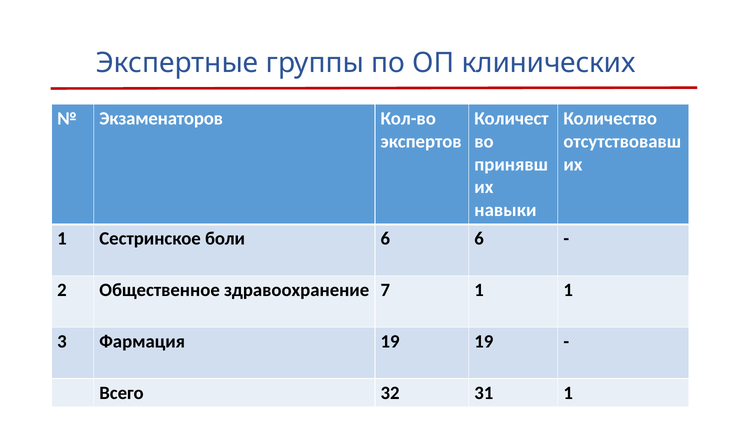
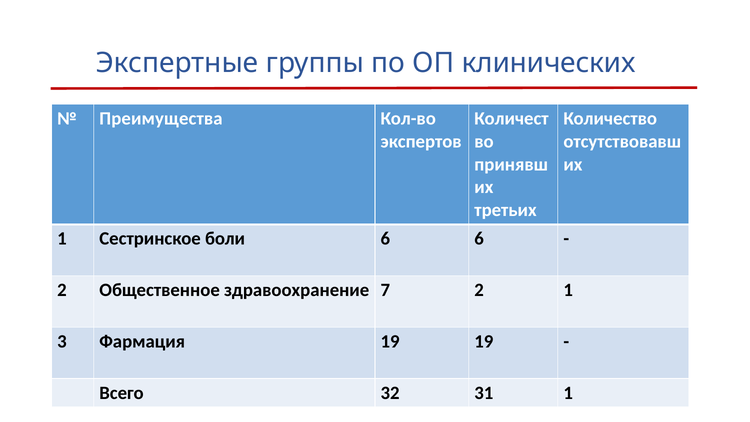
Экзаменаторов: Экзаменаторов -> Преимущества
навыки: навыки -> третьих
7 1: 1 -> 2
